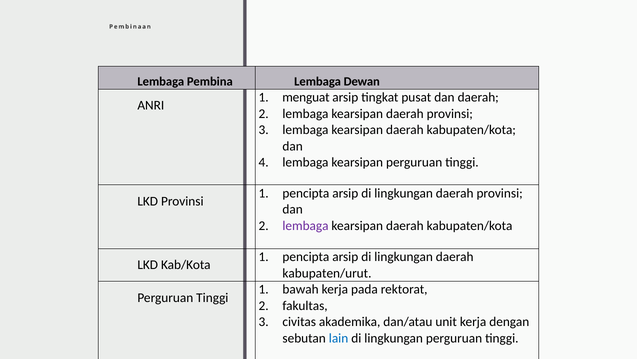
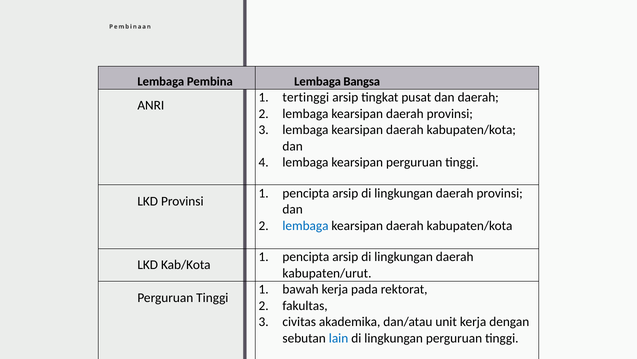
Dewan: Dewan -> Bangsa
menguat: menguat -> tertinggi
lembaga at (305, 225) colour: purple -> blue
